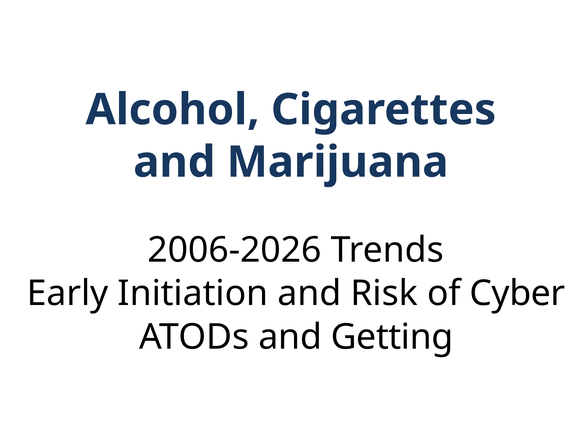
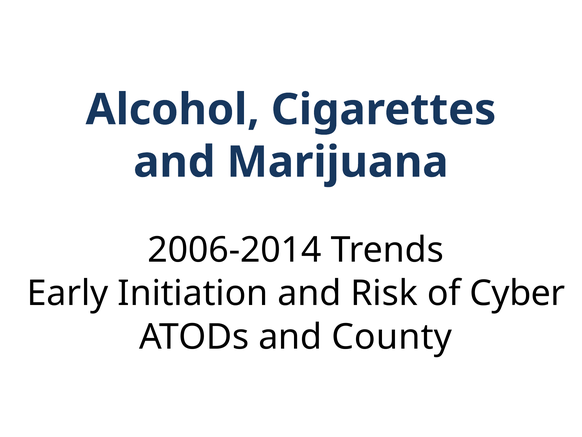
2006-2026: 2006-2026 -> 2006-2014
Getting: Getting -> County
